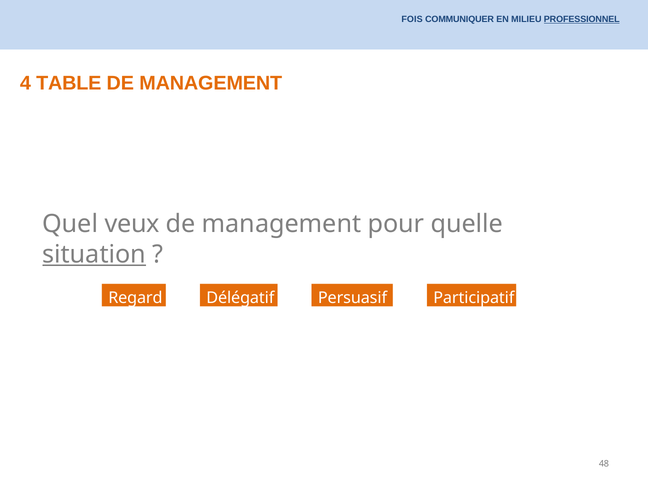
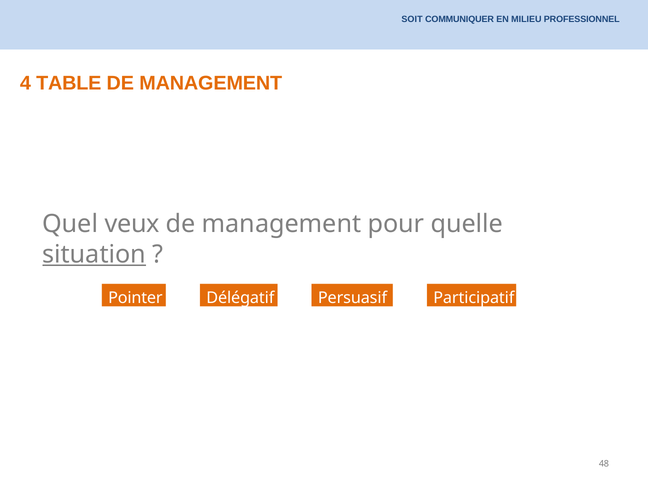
FOIS: FOIS -> SOIT
PROFESSIONNEL underline: present -> none
Regard: Regard -> Pointer
